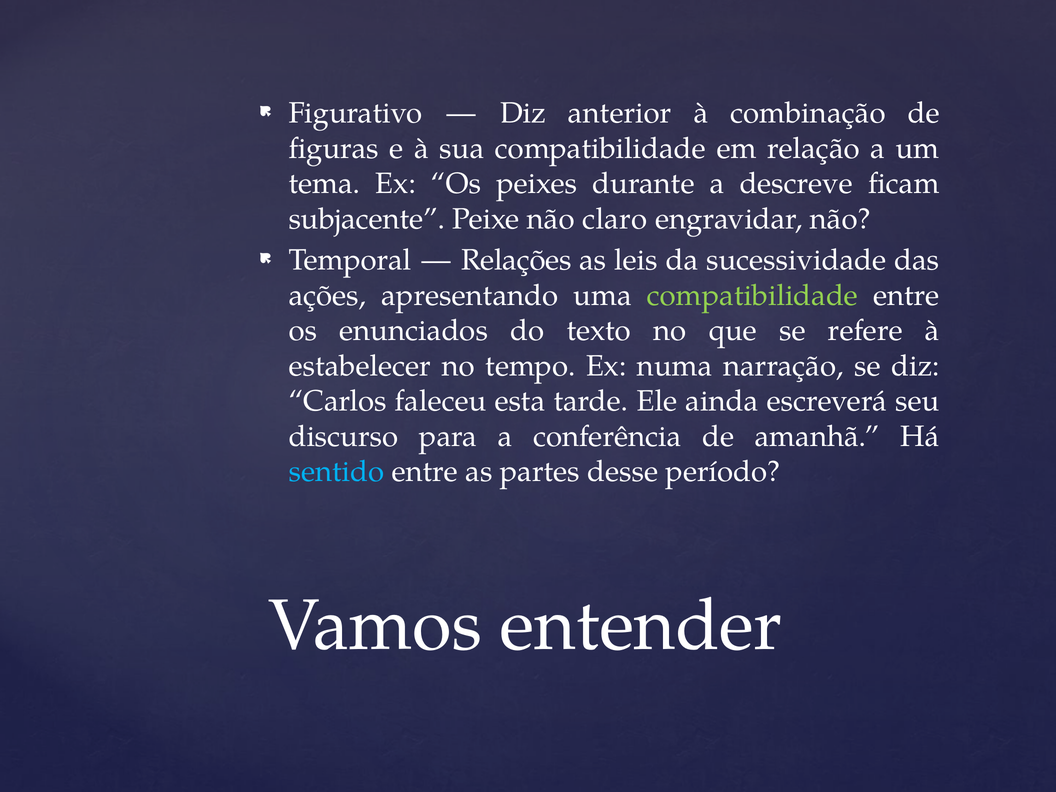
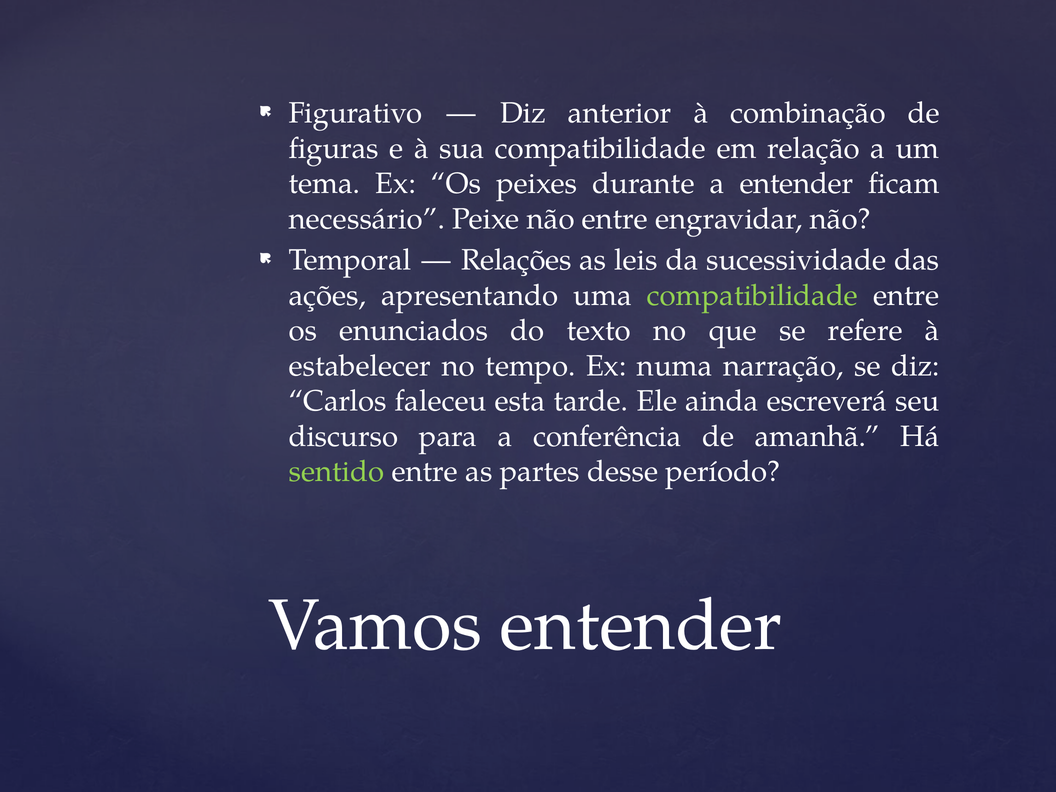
a descreve: descreve -> entender
subjacente: subjacente -> necessário
não claro: claro -> entre
sentido colour: light blue -> light green
